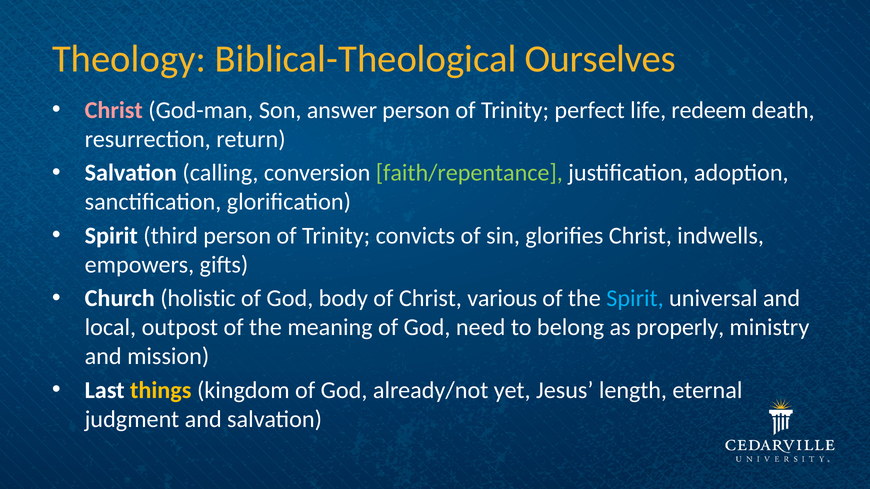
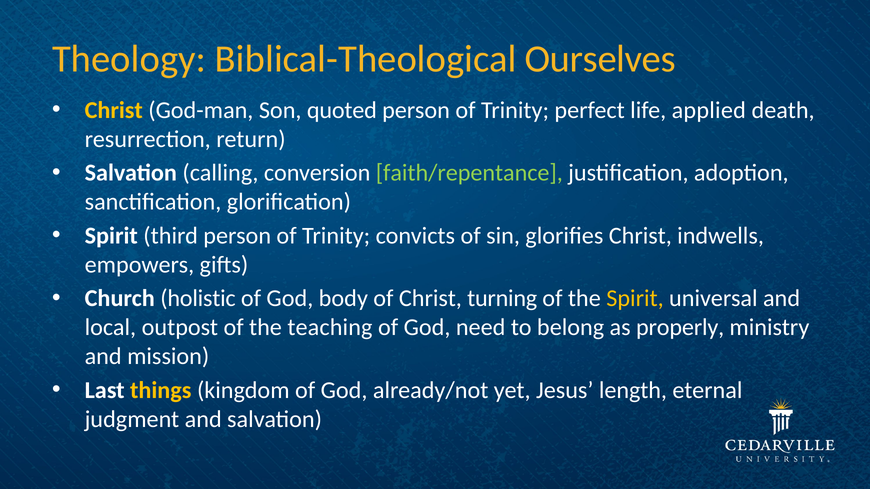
Christ at (114, 110) colour: pink -> yellow
answer: answer -> quoted
redeem: redeem -> applied
various: various -> turning
Spirit at (635, 299) colour: light blue -> yellow
meaning: meaning -> teaching
